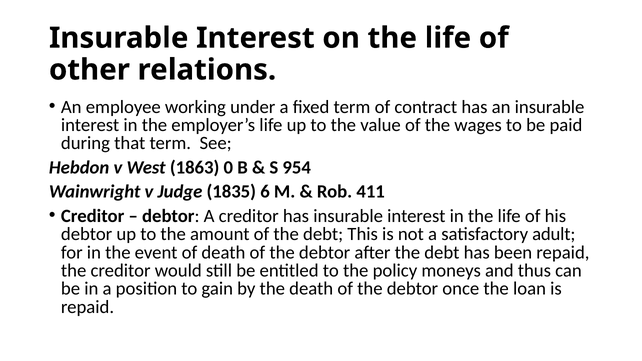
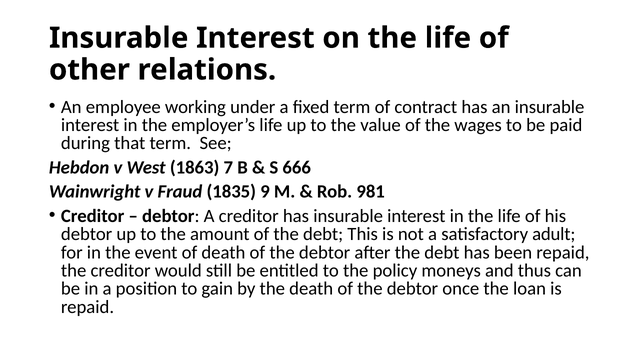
0: 0 -> 7
954: 954 -> 666
Judge: Judge -> Fraud
6: 6 -> 9
411: 411 -> 981
